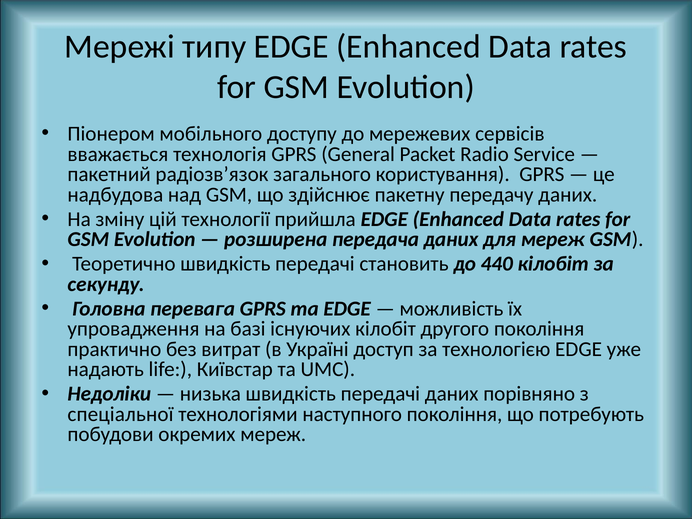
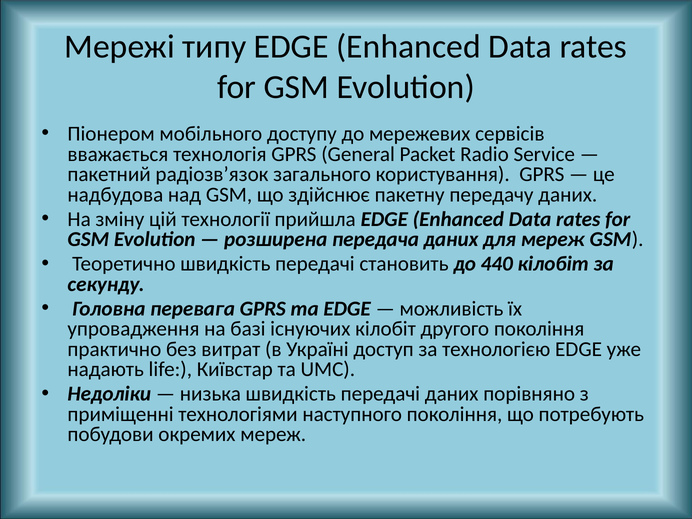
спеціальної: спеціальної -> приміщенні
